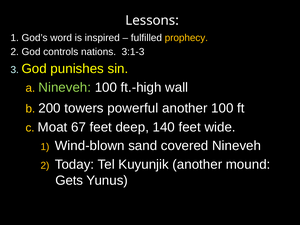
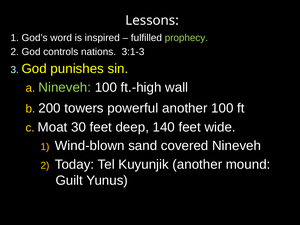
prophecy colour: yellow -> light green
67: 67 -> 30
Gets: Gets -> Guilt
